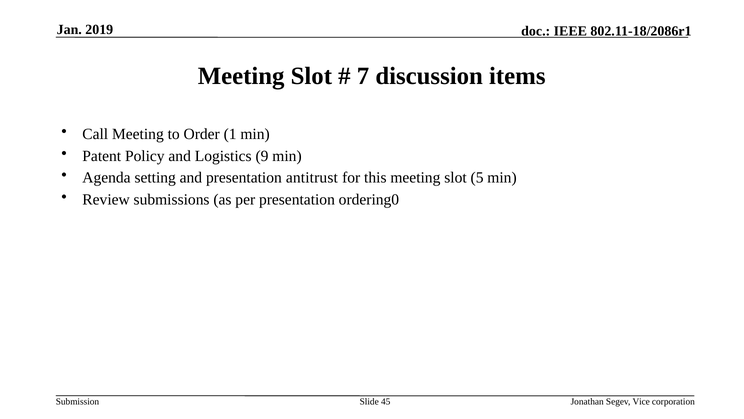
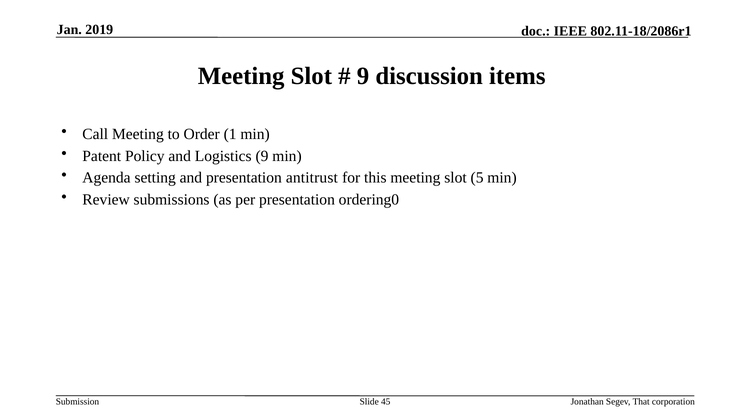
7 at (363, 76): 7 -> 9
Vice: Vice -> That
